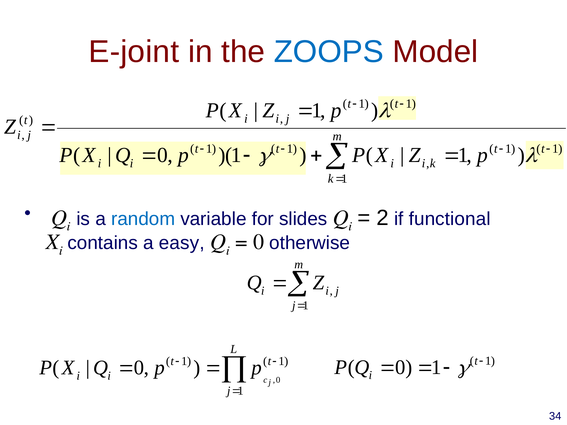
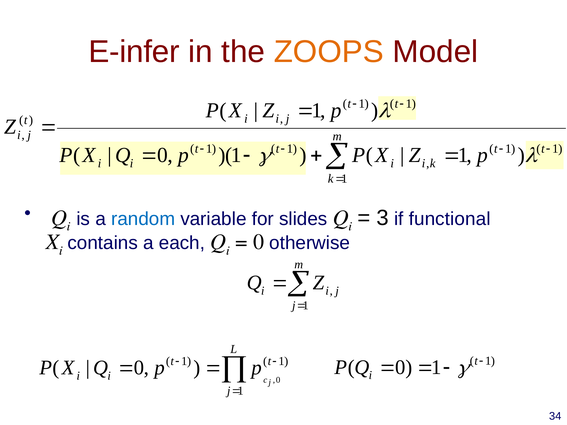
E-joint: E-joint -> E-infer
ZOOPS colour: blue -> orange
2: 2 -> 3
easy: easy -> each
